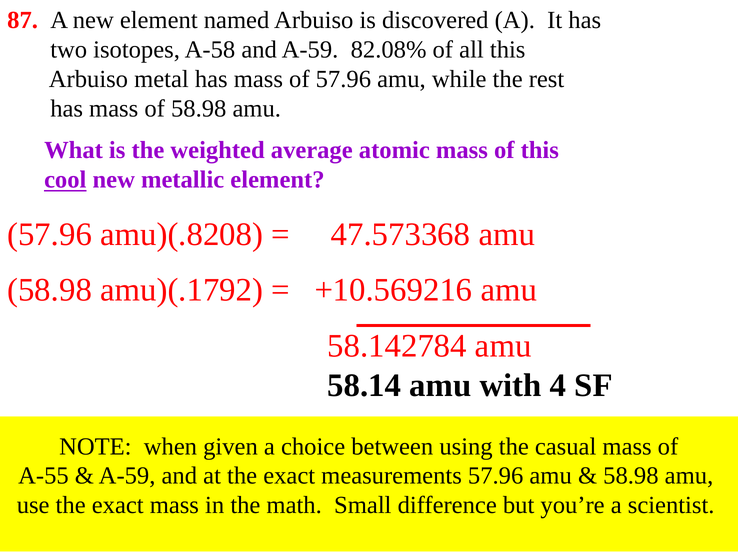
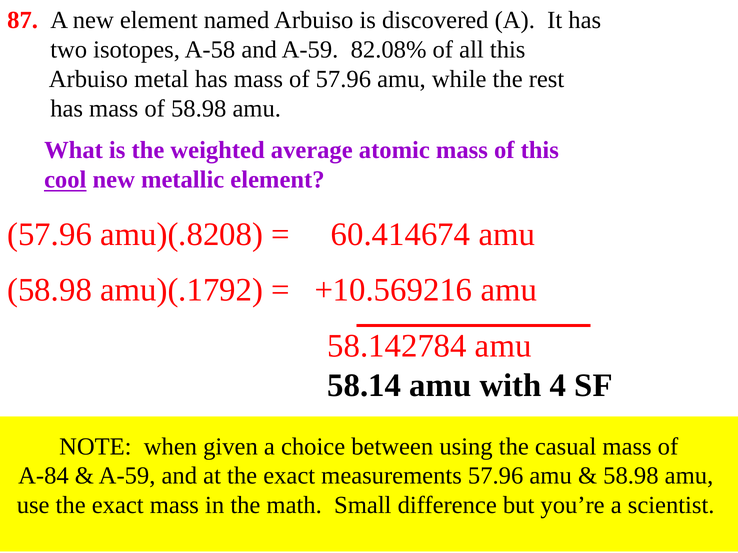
47.573368: 47.573368 -> 60.414674
A-55: A-55 -> A-84
